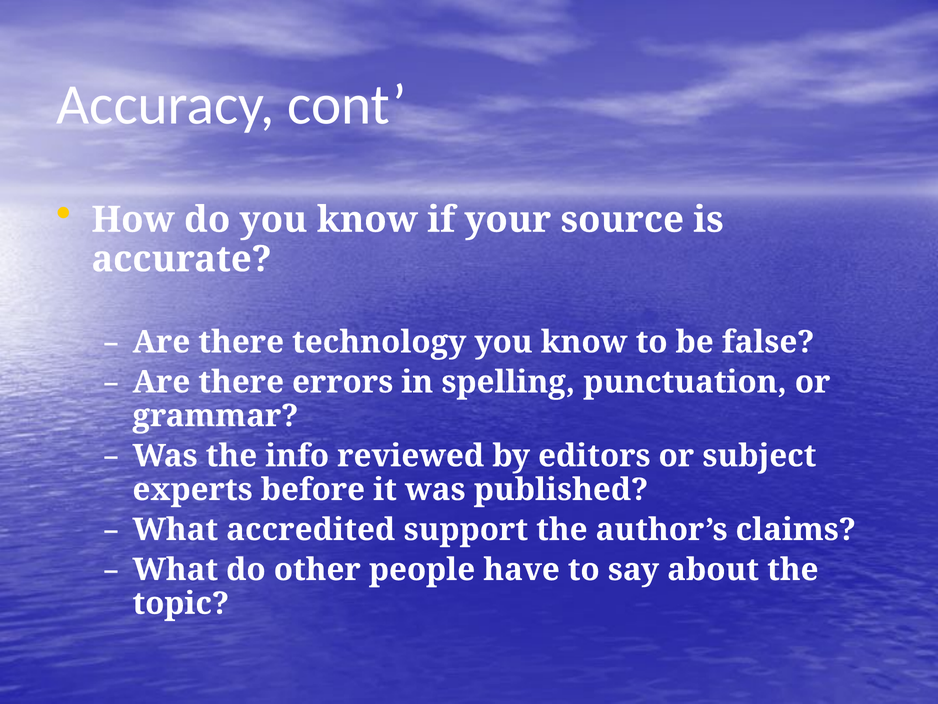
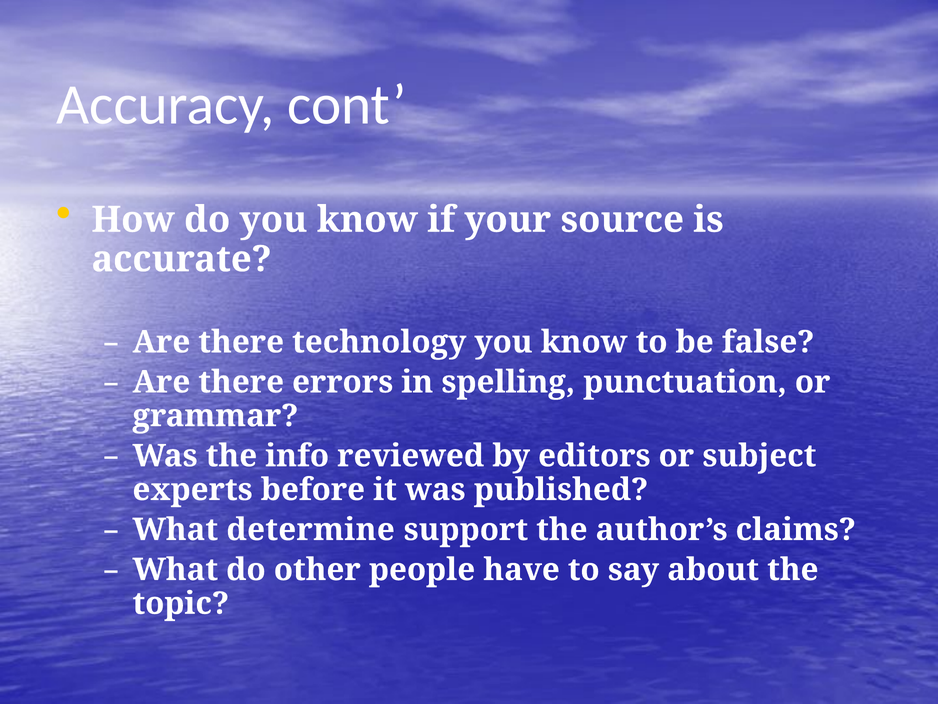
accredited: accredited -> determine
